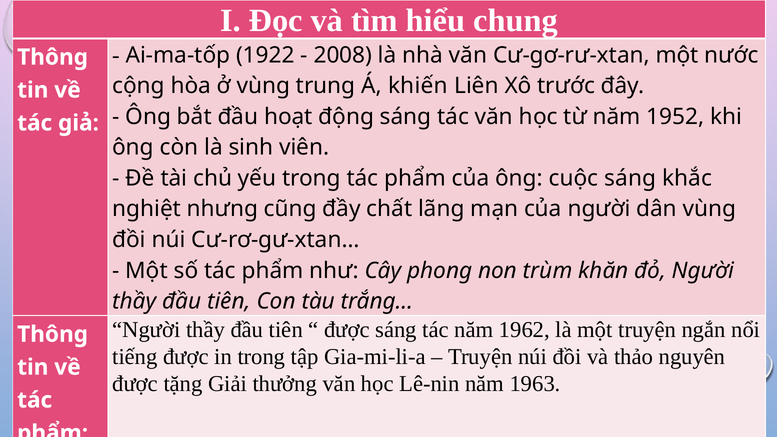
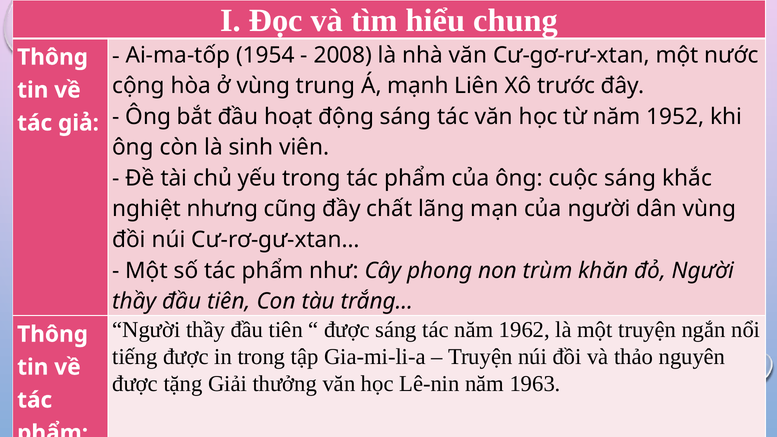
1922: 1922 -> 1954
khiến: khiến -> mạnh
